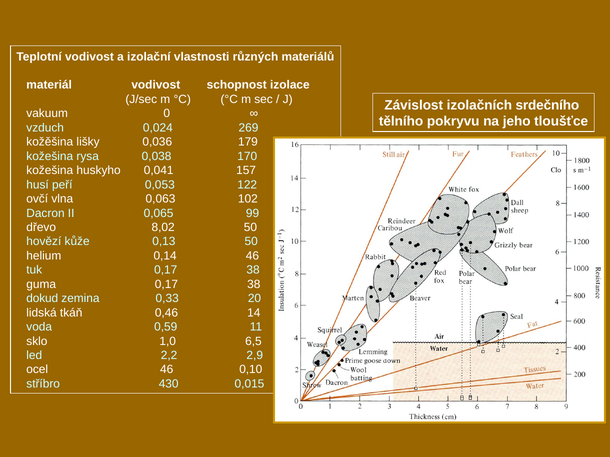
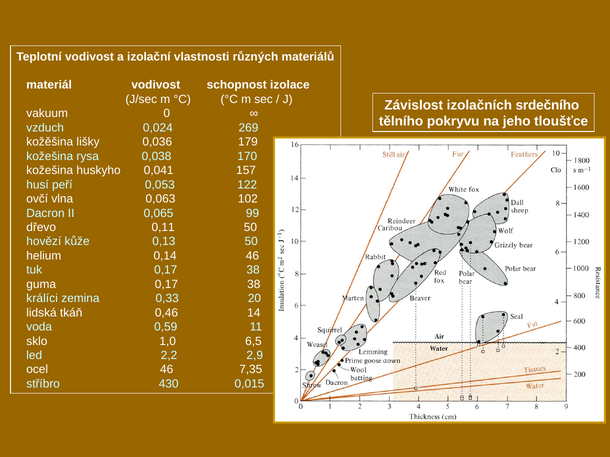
8,02: 8,02 -> 0,11
dokud: dokud -> králíci
0,10: 0,10 -> 7,35
